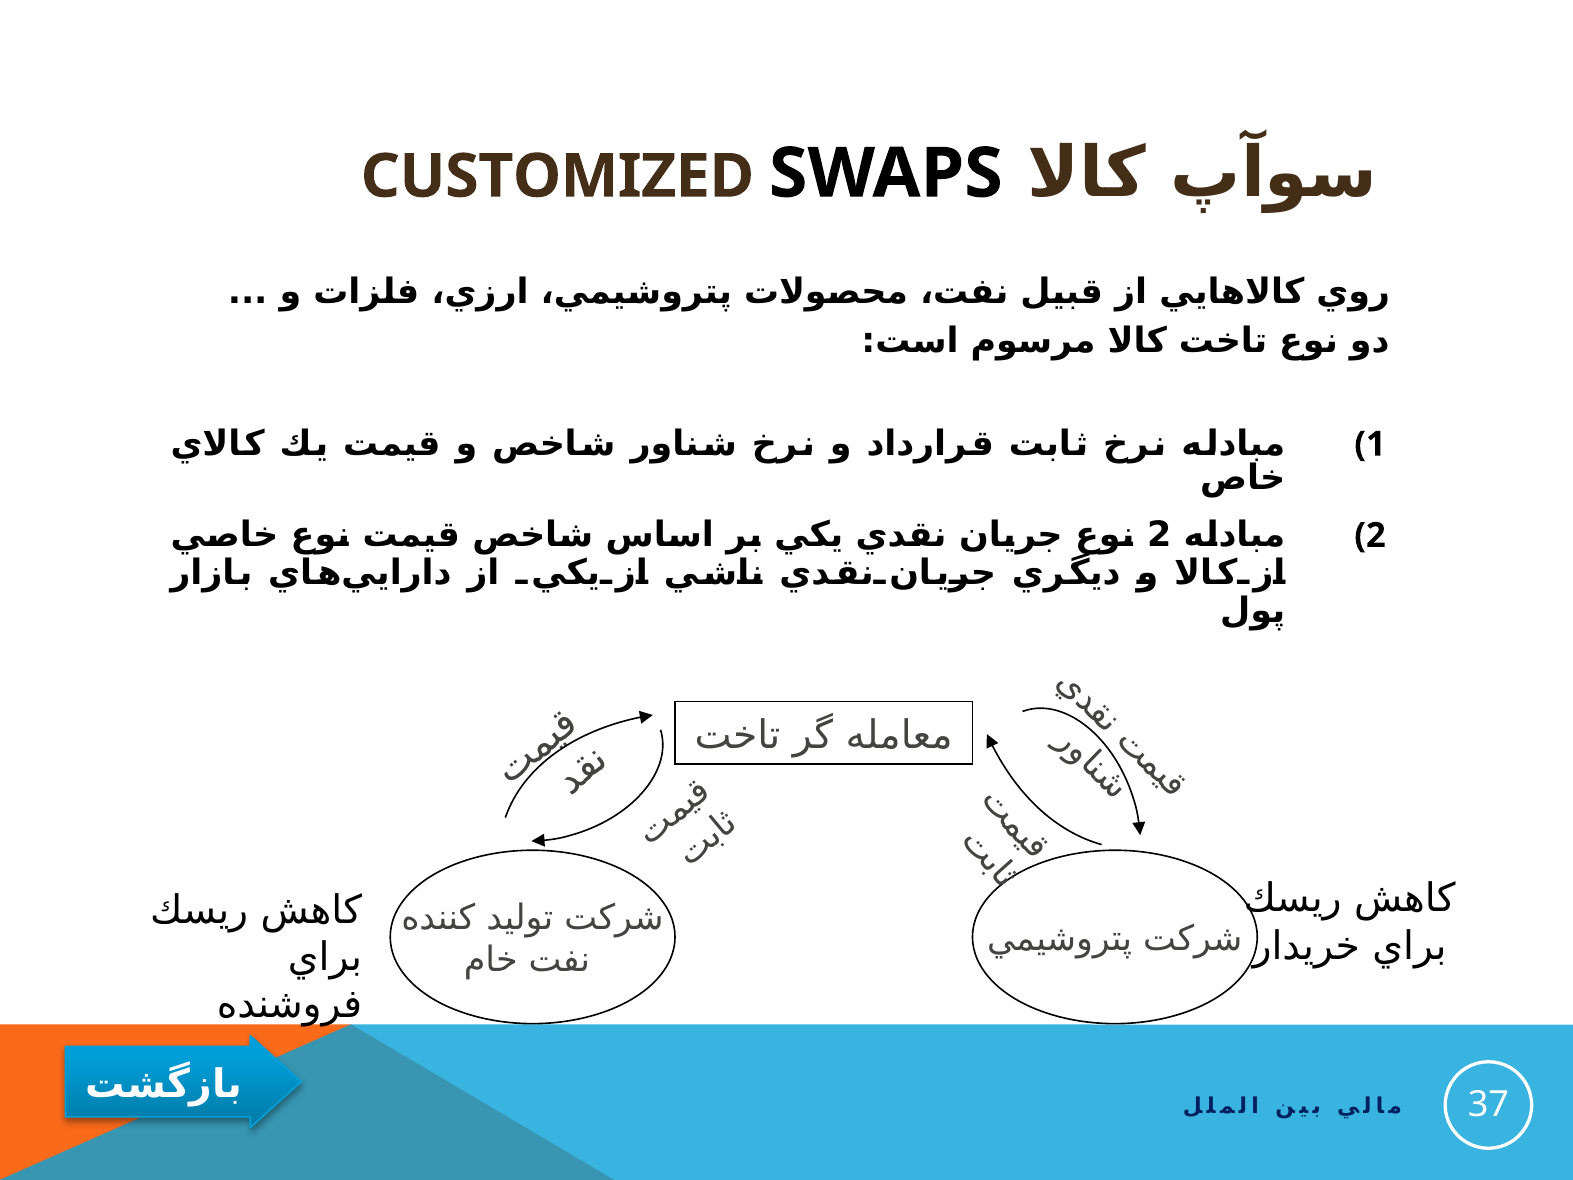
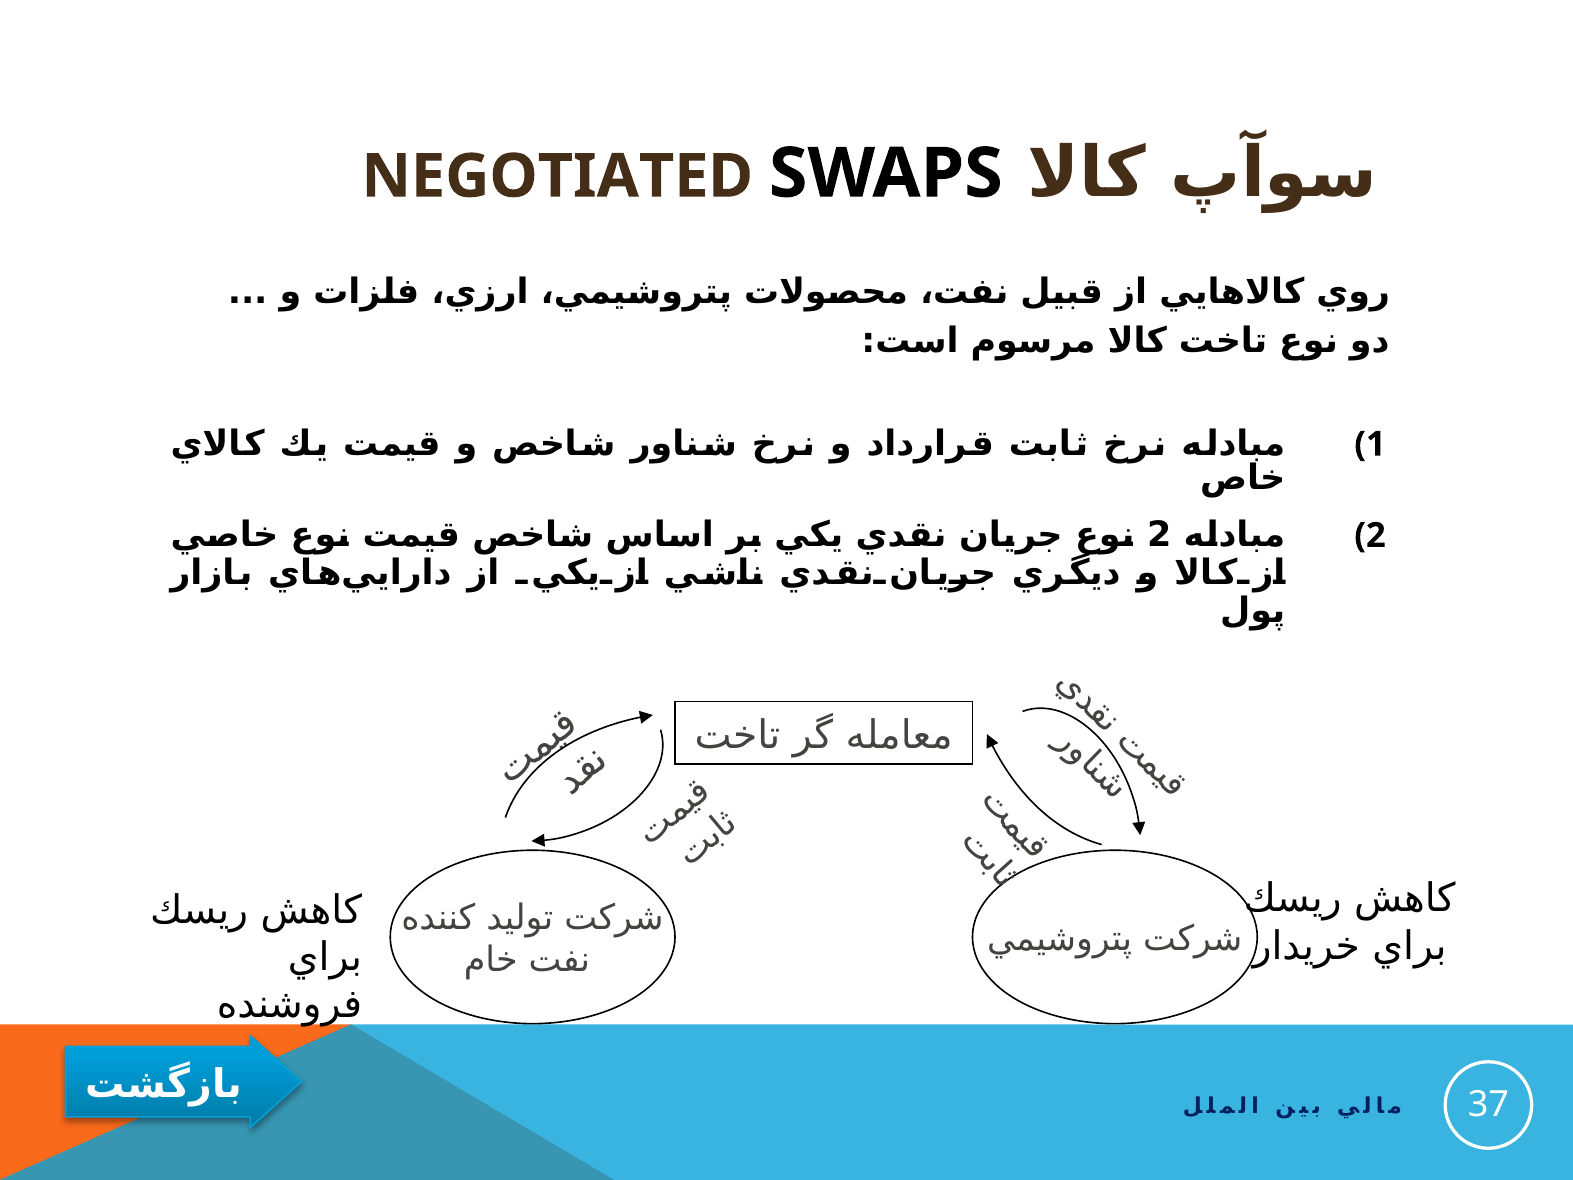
CUSTOMIZED: CUSTOMIZED -> NEGOTIATED
